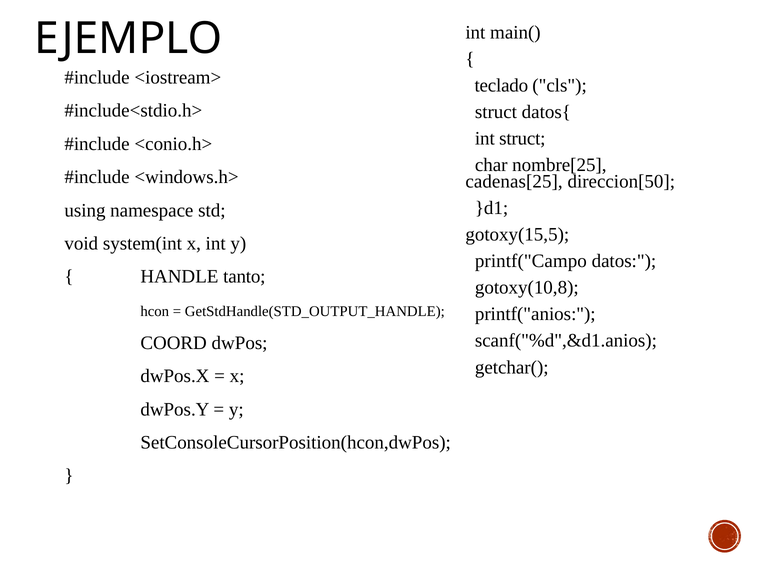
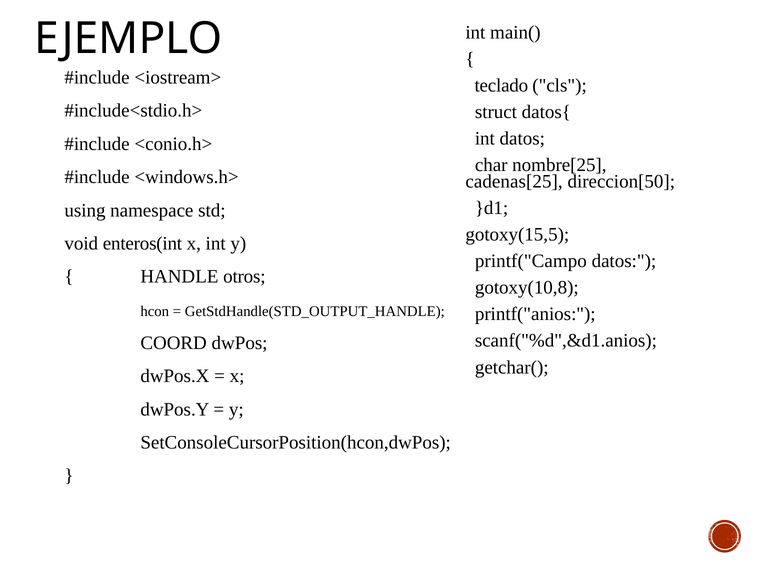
int struct: struct -> datos
system(int: system(int -> enteros(int
tanto: tanto -> otros
